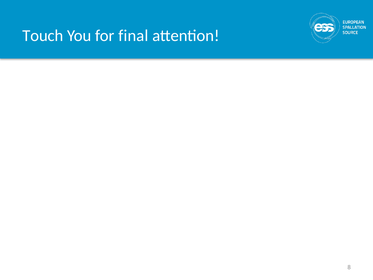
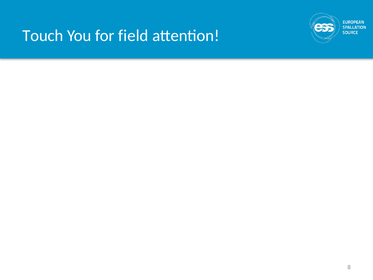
final: final -> field
